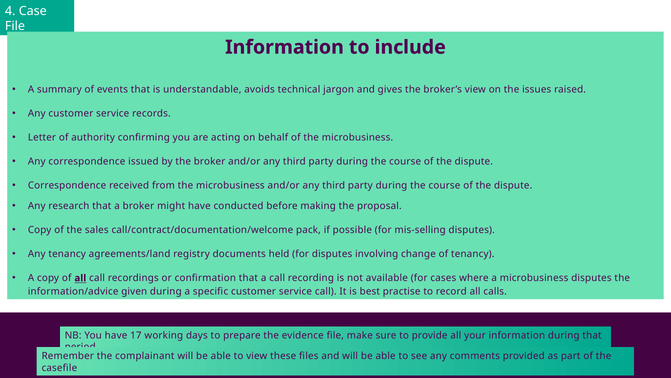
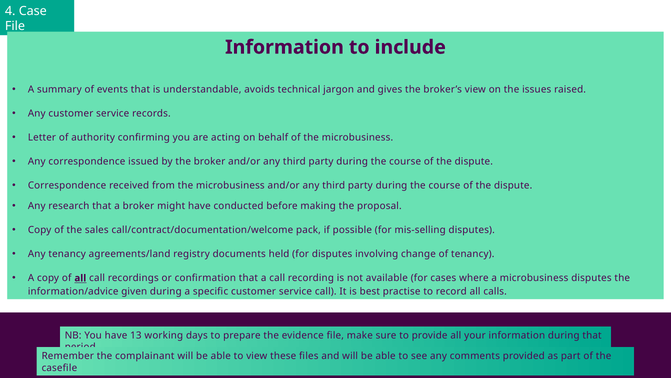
17: 17 -> 13
